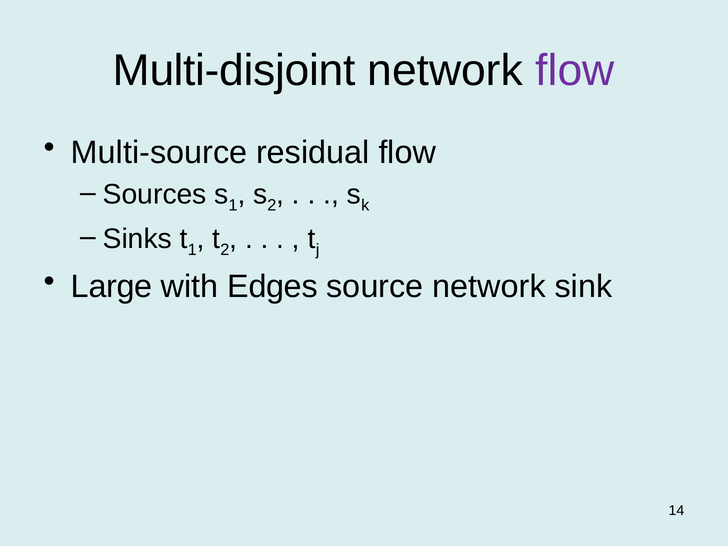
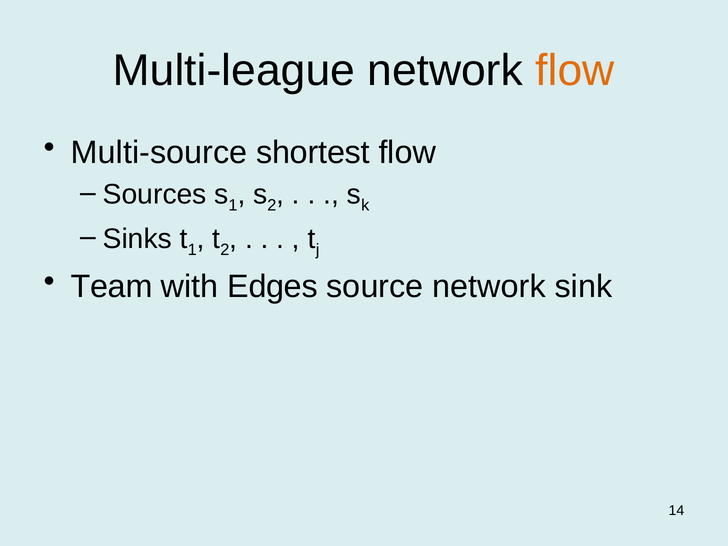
Multi-disjoint: Multi-disjoint -> Multi-league
flow at (575, 70) colour: purple -> orange
residual: residual -> shortest
Large: Large -> Team
